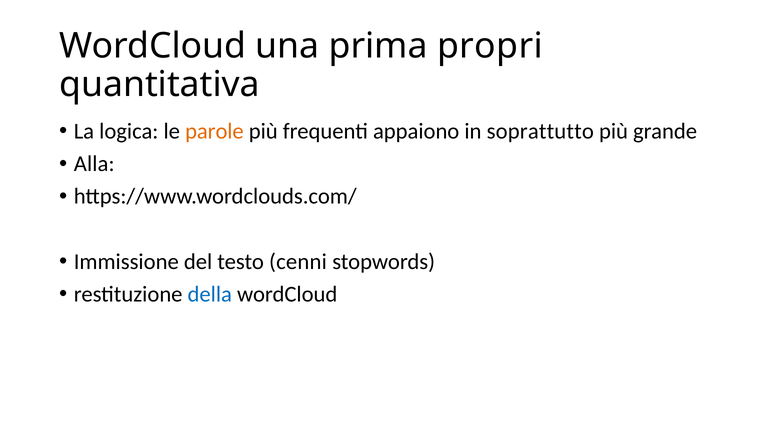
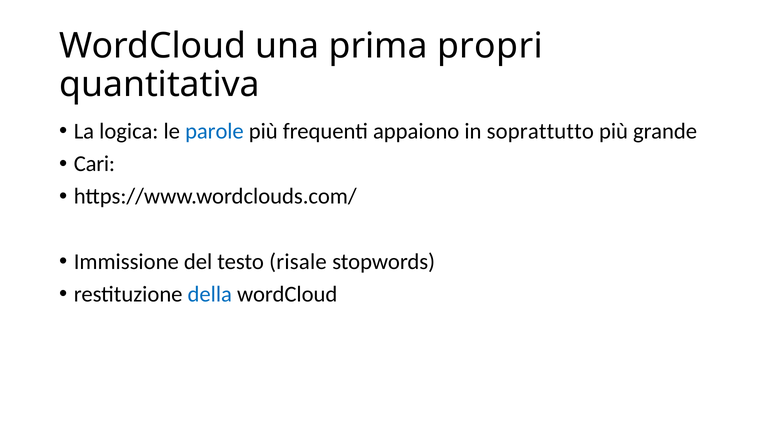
parole colour: orange -> blue
Alla: Alla -> Cari
cenni: cenni -> risale
